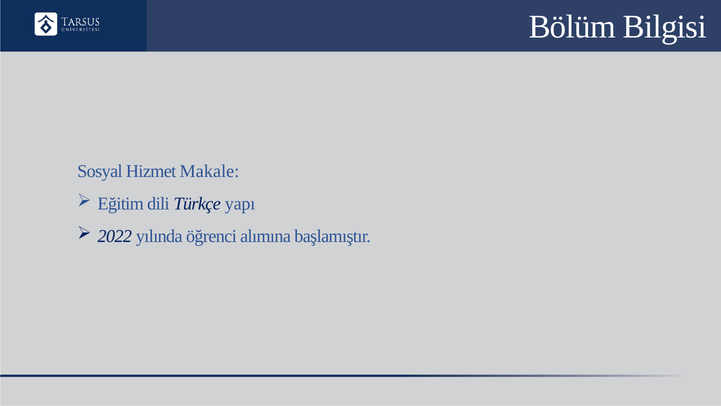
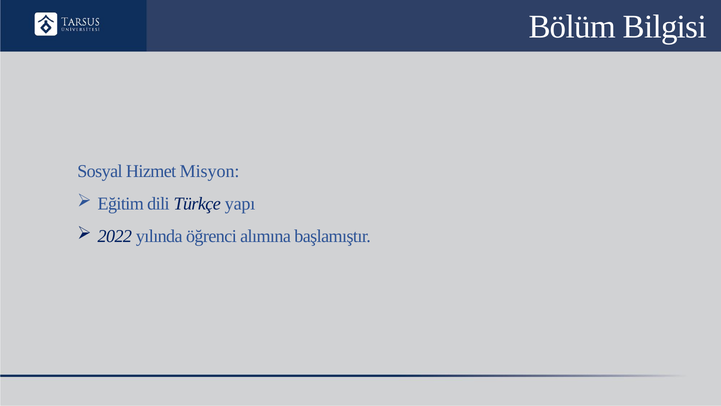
Makale: Makale -> Misyon
